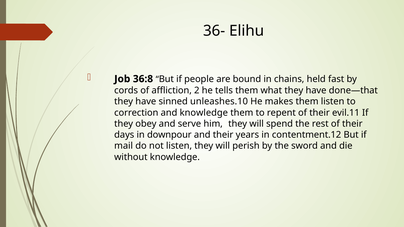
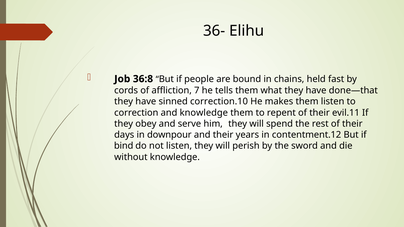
2: 2 -> 7
unleashes.10: unleashes.10 -> correction.10
mail: mail -> bind
